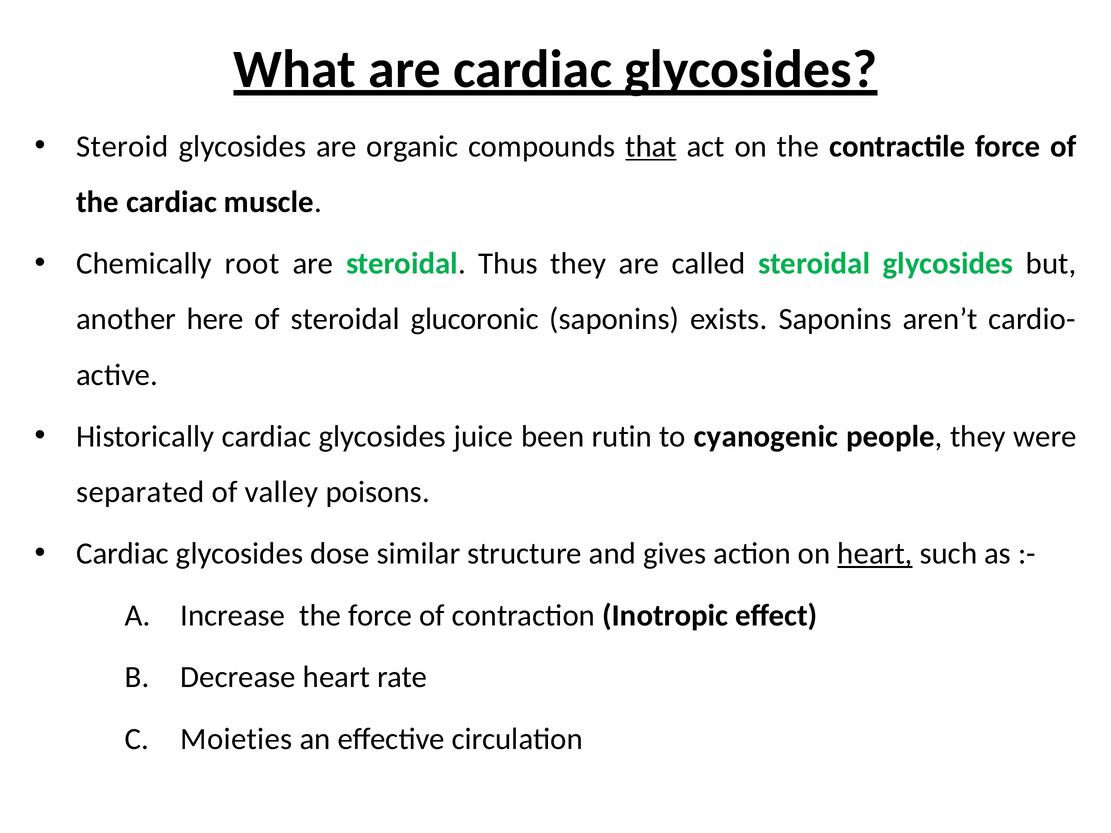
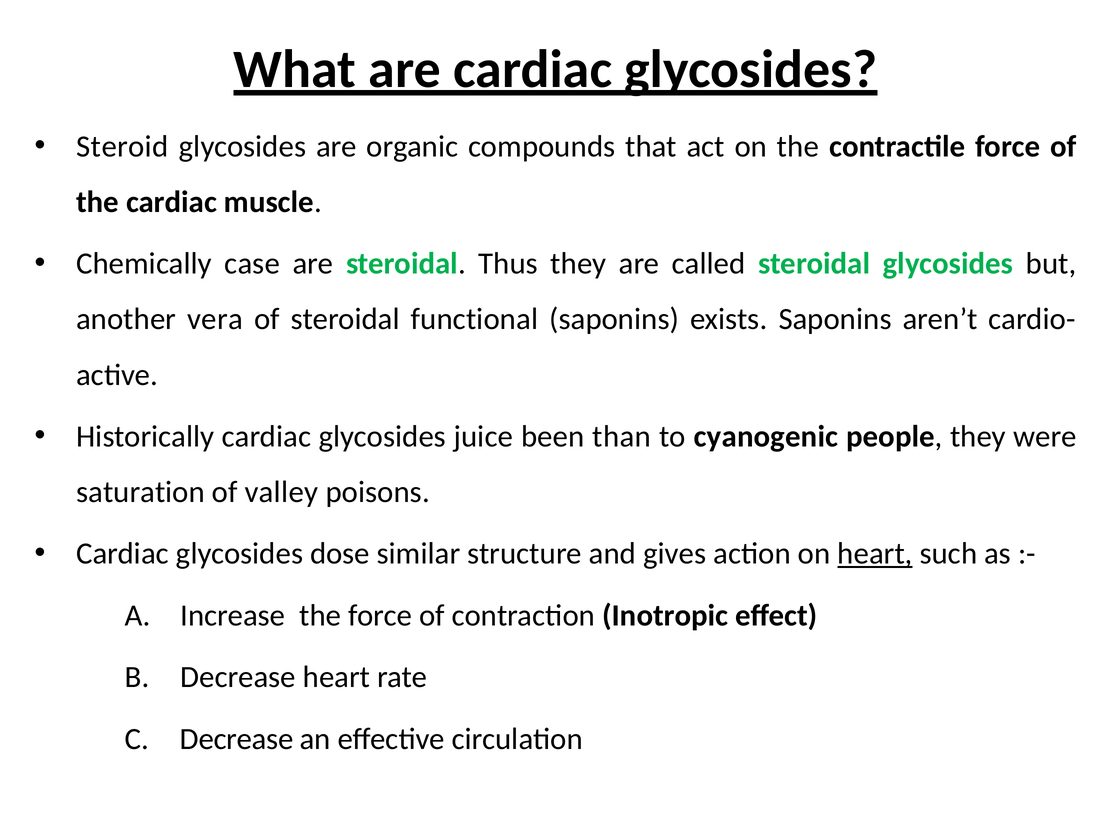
that underline: present -> none
root: root -> case
here: here -> vera
glucoronic: glucoronic -> functional
rutin: rutin -> than
separated: separated -> saturation
Moieties at (236, 739): Moieties -> Decrease
